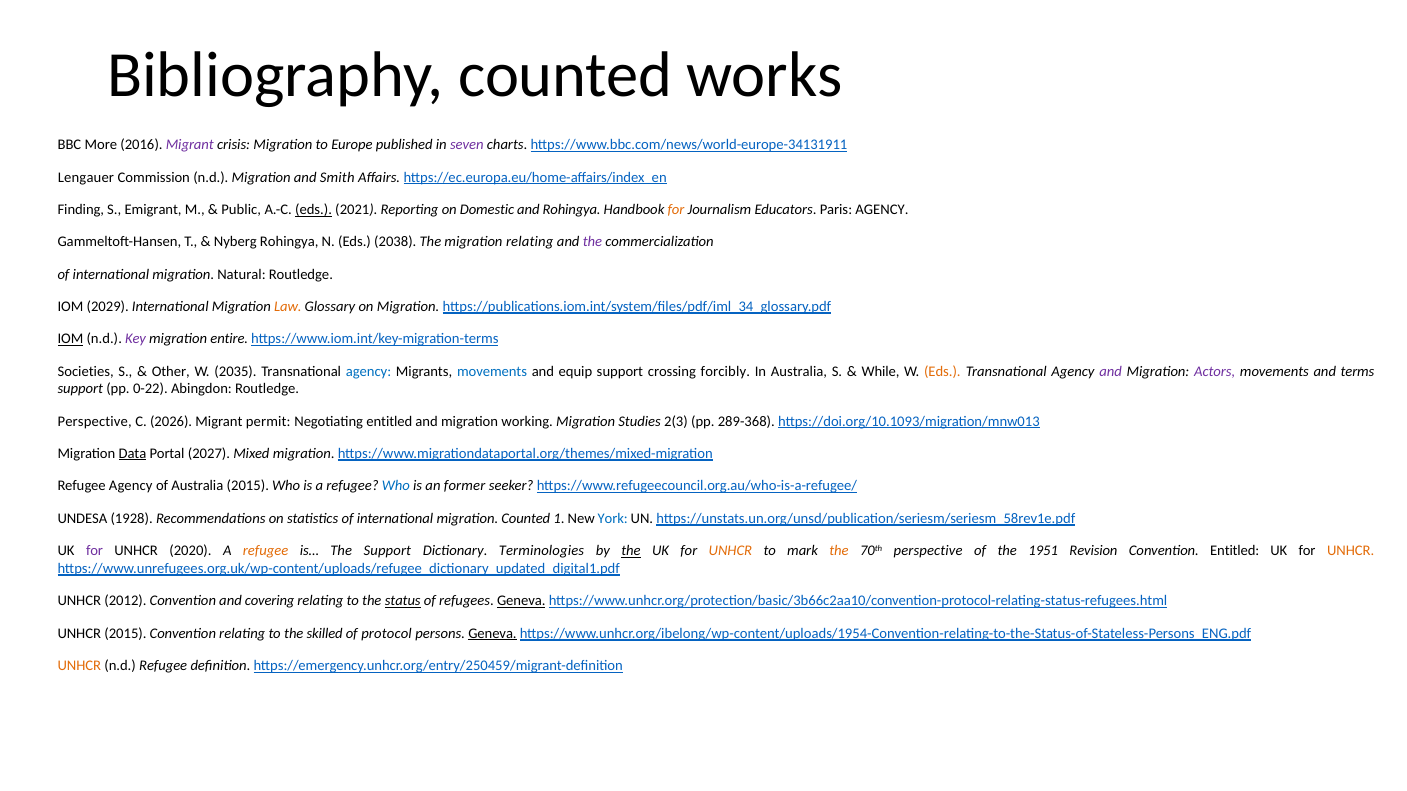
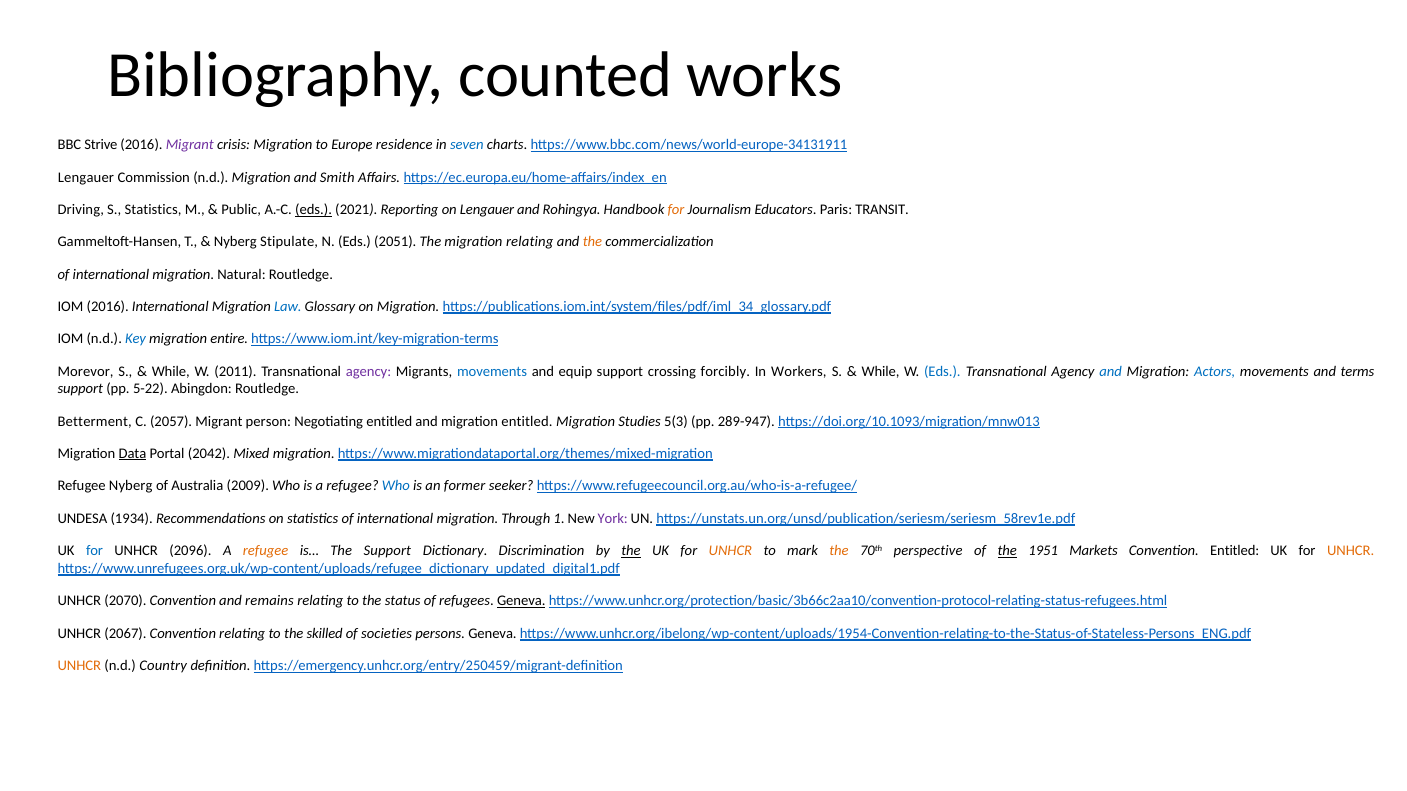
More: More -> Strive
published: published -> residence
seven colour: purple -> blue
Finding: Finding -> Driving
S Emigrant: Emigrant -> Statistics
on Domestic: Domestic -> Lengauer
Paris AGENCY: AGENCY -> TRANSIT
Nyberg Rohingya: Rohingya -> Stipulate
2038: 2038 -> 2051
the at (593, 242) colour: purple -> orange
IOM 2029: 2029 -> 2016
Law colour: orange -> blue
IOM at (70, 339) underline: present -> none
Key colour: purple -> blue
Societies: Societies -> Morevor
Other at (171, 372): Other -> While
2035: 2035 -> 2011
agency at (369, 372) colour: blue -> purple
In Australia: Australia -> Workers
Eds at (942, 372) colour: orange -> blue
and at (1111, 372) colour: purple -> blue
Actors colour: purple -> blue
0-22: 0-22 -> 5-22
Perspective at (95, 421): Perspective -> Betterment
2026: 2026 -> 2057
permit: permit -> person
migration working: working -> entitled
2(3: 2(3 -> 5(3
289-368: 289-368 -> 289-947
2027: 2027 -> 2042
Refugee Agency: Agency -> Nyberg
Australia 2015: 2015 -> 2009
1928: 1928 -> 1934
migration Counted: Counted -> Through
York colour: blue -> purple
for at (95, 551) colour: purple -> blue
2020: 2020 -> 2096
Terminologies: Terminologies -> Discrimination
the at (1007, 551) underline: none -> present
Revision: Revision -> Markets
2012: 2012 -> 2070
covering: covering -> remains
status underline: present -> none
UNHCR 2015: 2015 -> 2067
protocol: protocol -> societies
Geneva at (492, 634) underline: present -> none
n.d Refugee: Refugee -> Country
